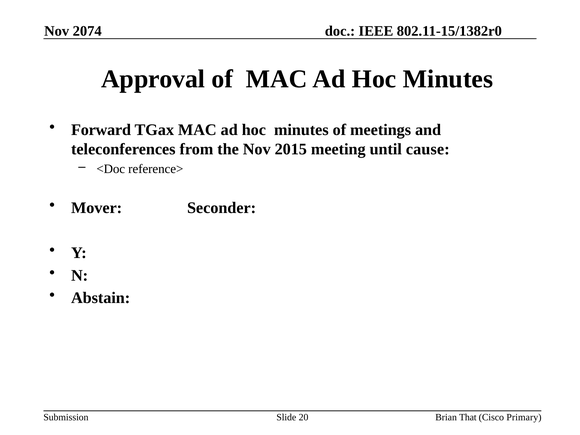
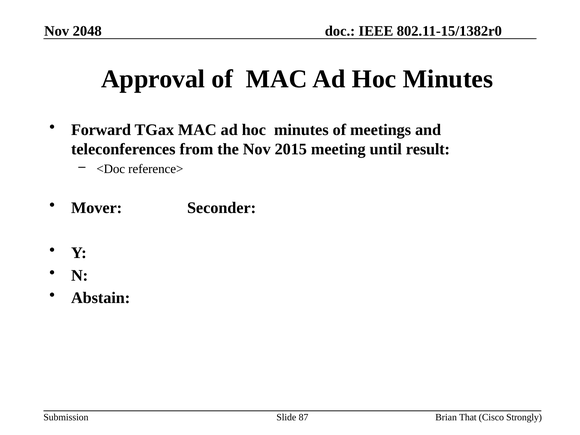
2074: 2074 -> 2048
cause: cause -> result
20: 20 -> 87
Primary: Primary -> Strongly
